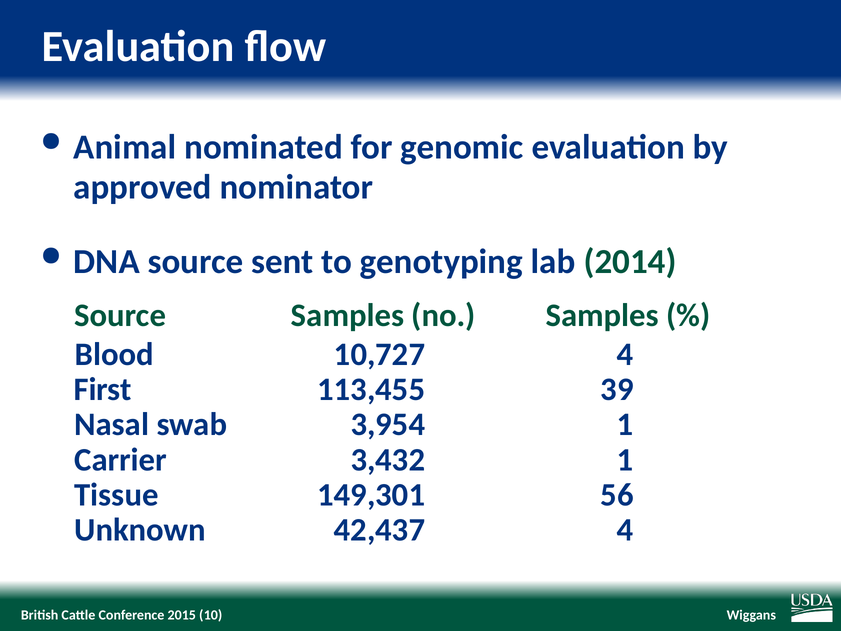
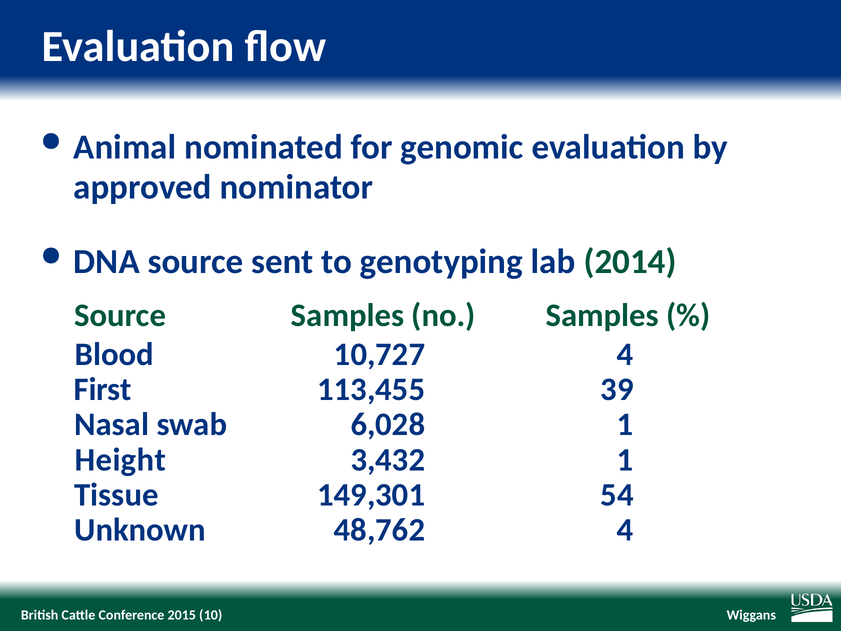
3,954: 3,954 -> 6,028
Carrier: Carrier -> Height
56: 56 -> 54
42,437: 42,437 -> 48,762
